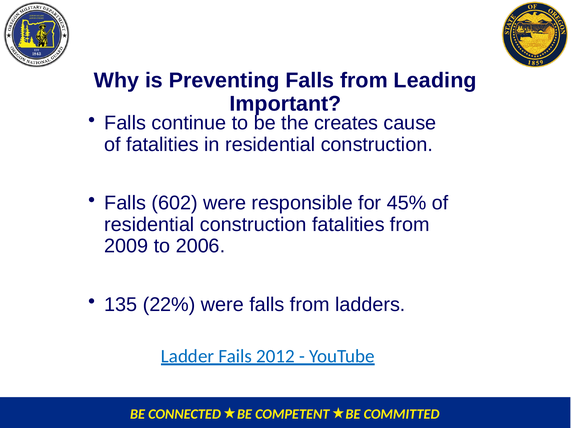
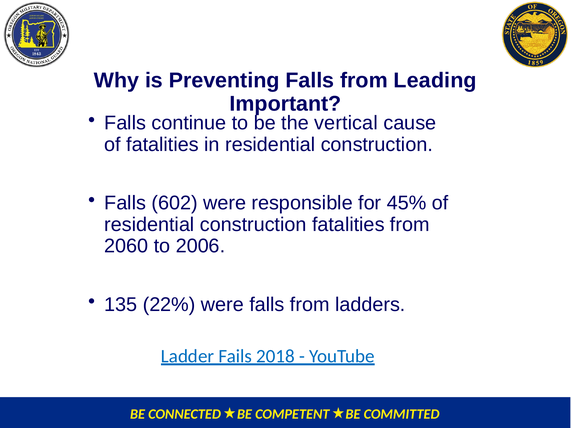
creates: creates -> vertical
2009: 2009 -> 2060
2012: 2012 -> 2018
